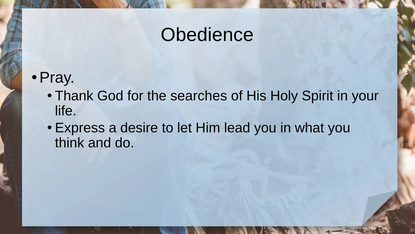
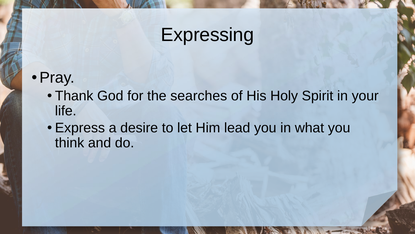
Obedience: Obedience -> Expressing
